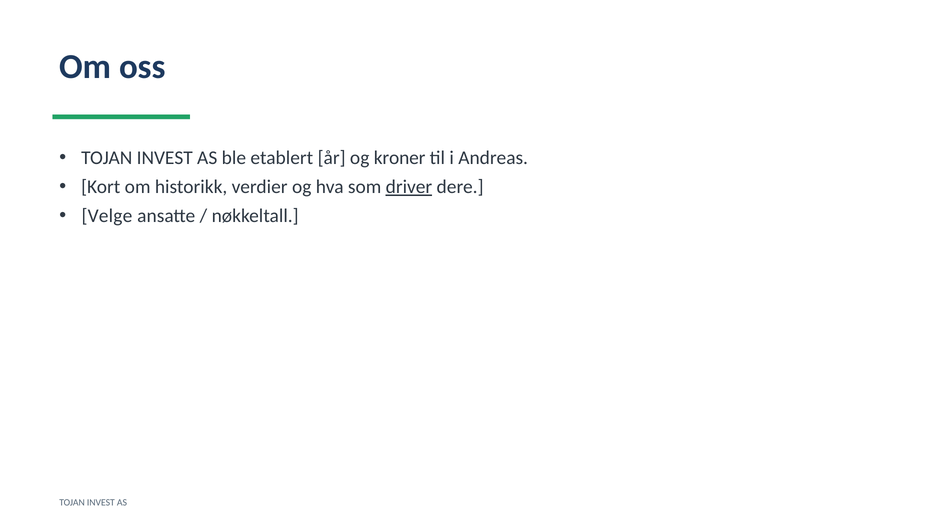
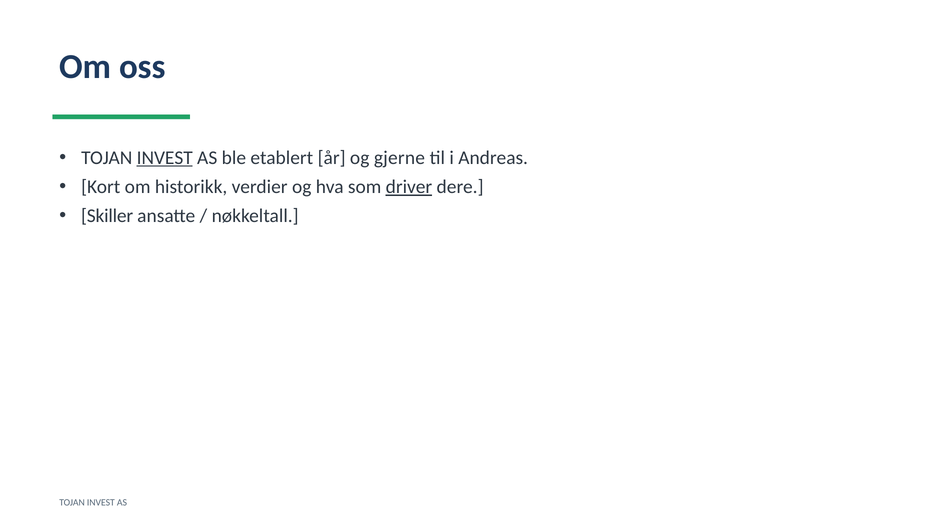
INVEST at (165, 158) underline: none -> present
kroner: kroner -> gjerne
Velge: Velge -> Skiller
